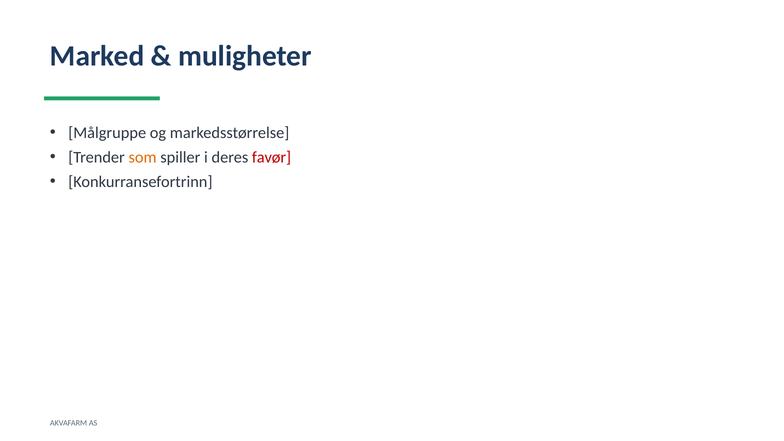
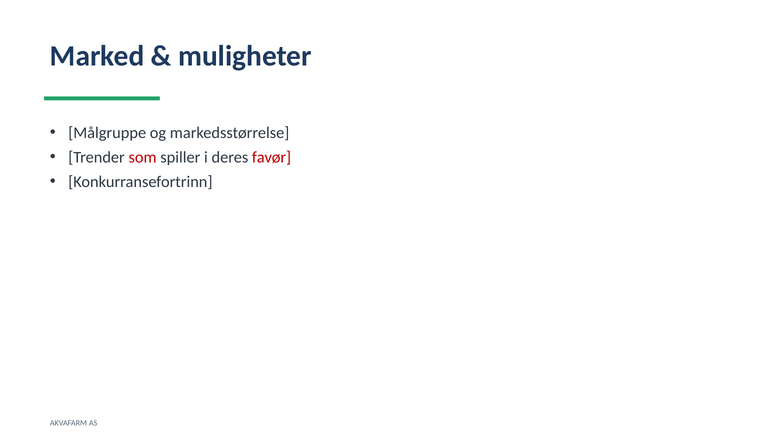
som colour: orange -> red
